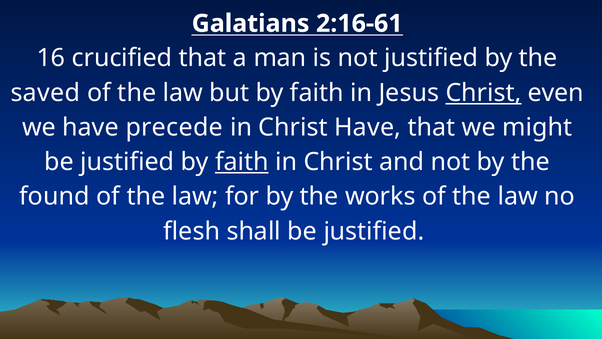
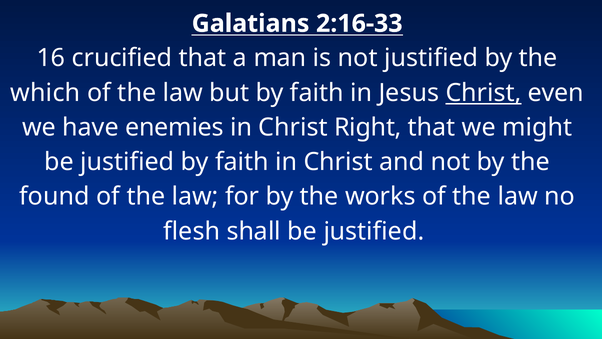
2:16-61: 2:16-61 -> 2:16-33
saved: saved -> which
precede: precede -> enemies
Christ Have: Have -> Right
faith at (242, 162) underline: present -> none
